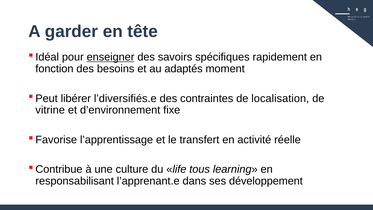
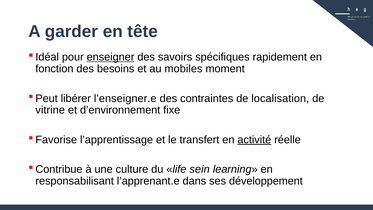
adaptés: adaptés -> mobiles
l’diversifiés.e: l’diversifiés.e -> l’enseigner.e
activité underline: none -> present
tous: tous -> sein
